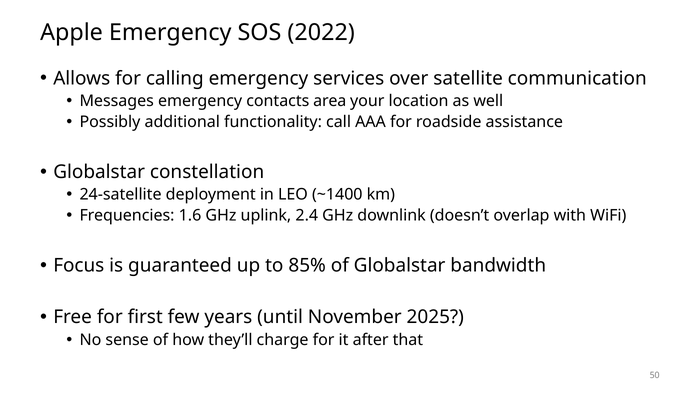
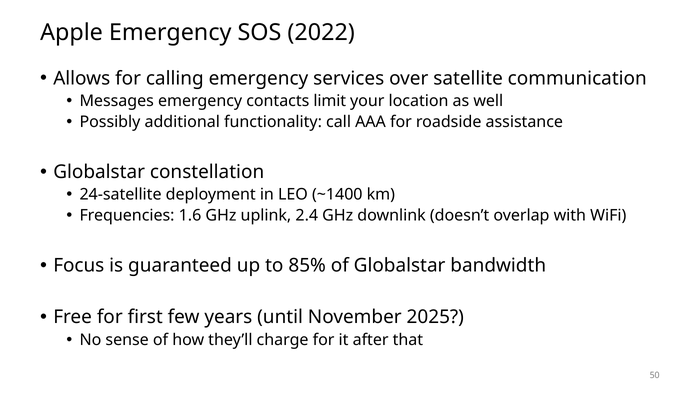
area: area -> limit
